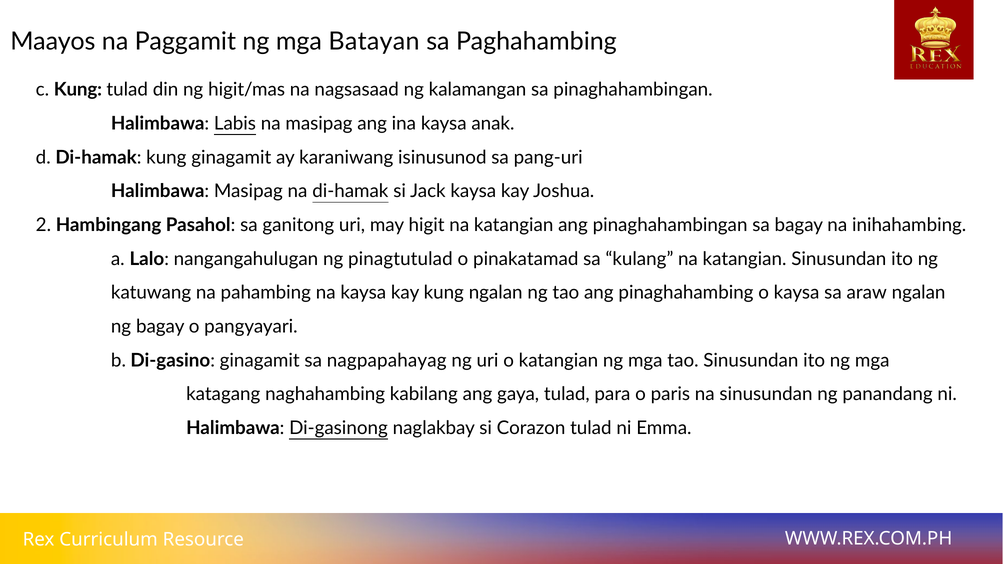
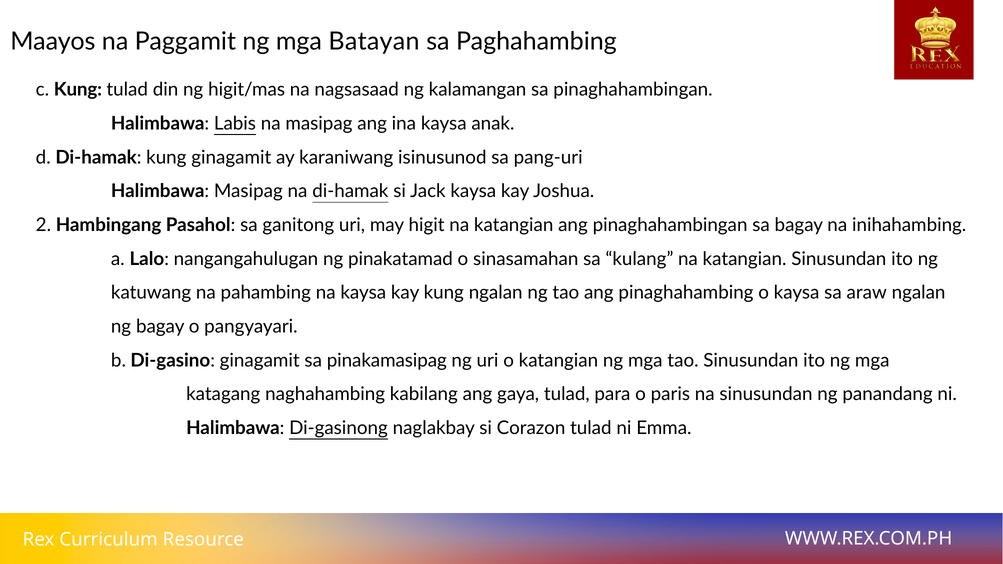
pinagtutulad: pinagtutulad -> pinakatamad
pinakatamad: pinakatamad -> sinasamahan
nagpapahayag: nagpapahayag -> pinakamasipag
